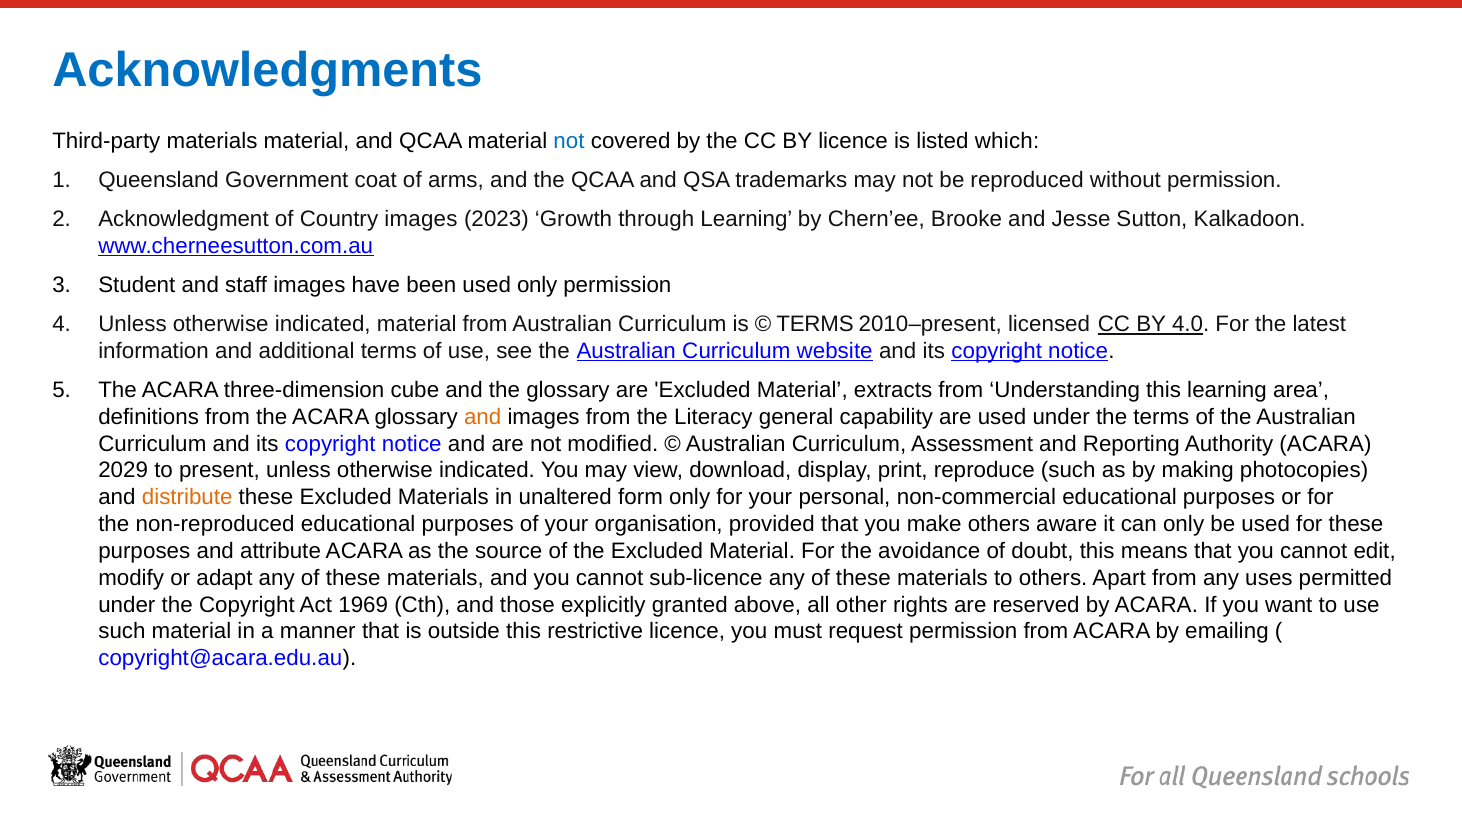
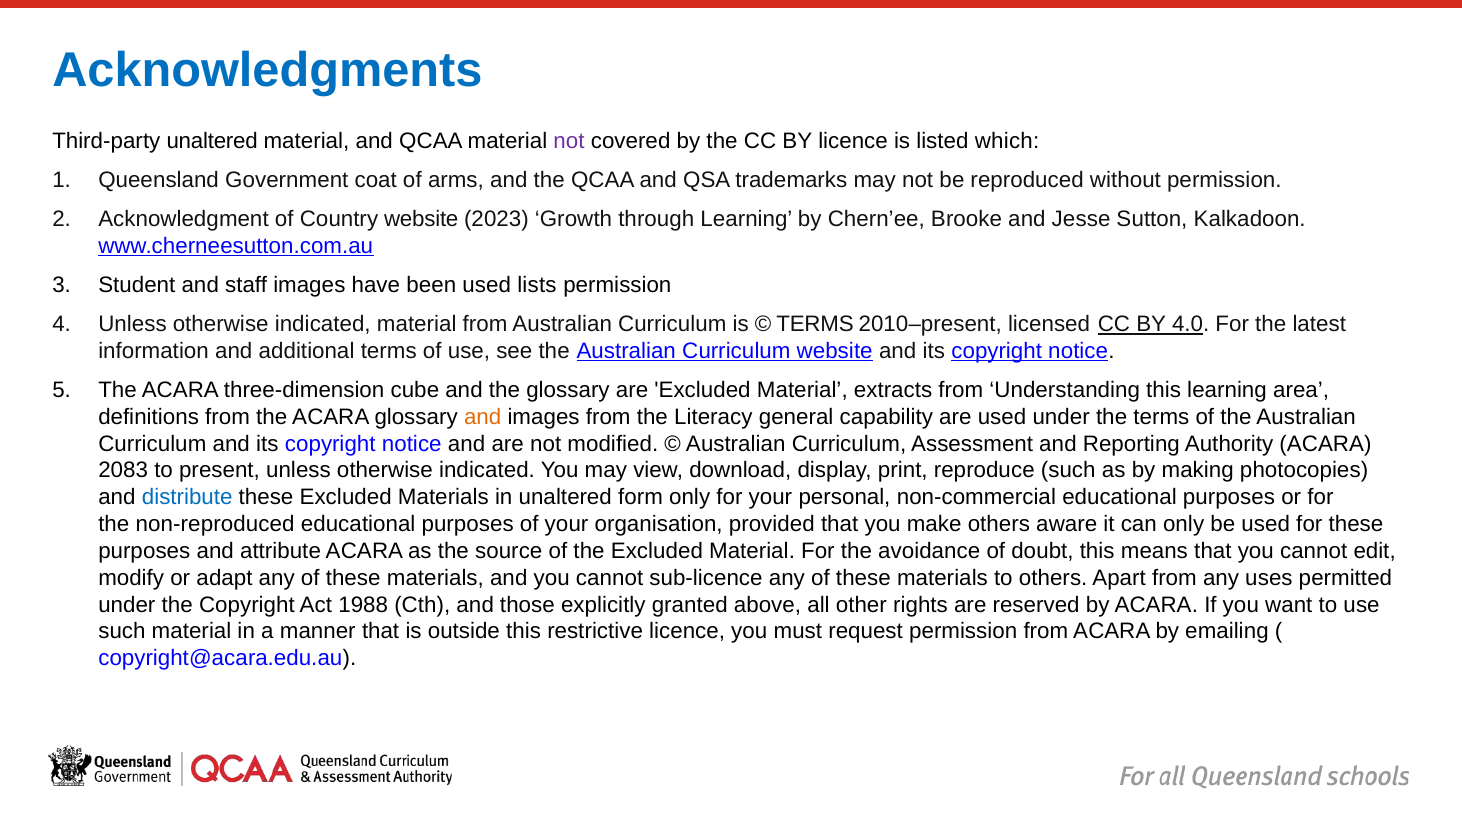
Third-party materials: materials -> unaltered
not at (569, 141) colour: blue -> purple
Country images: images -> website
used only: only -> lists
2029: 2029 -> 2083
distribute colour: orange -> blue
1969: 1969 -> 1988
